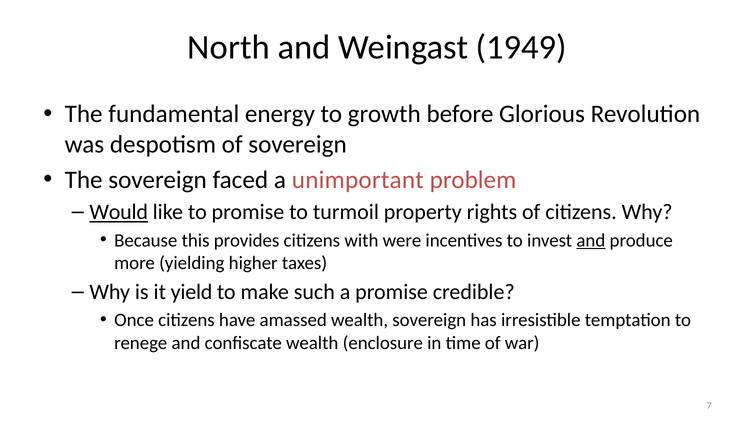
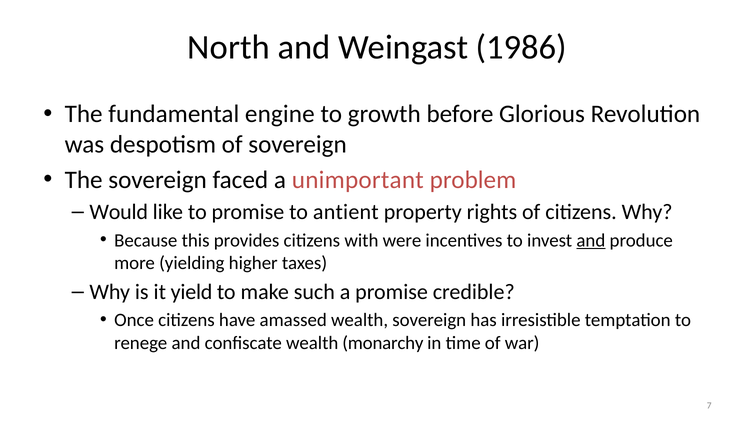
1949: 1949 -> 1986
energy: energy -> engine
Would underline: present -> none
turmoil: turmoil -> antient
enclosure: enclosure -> monarchy
